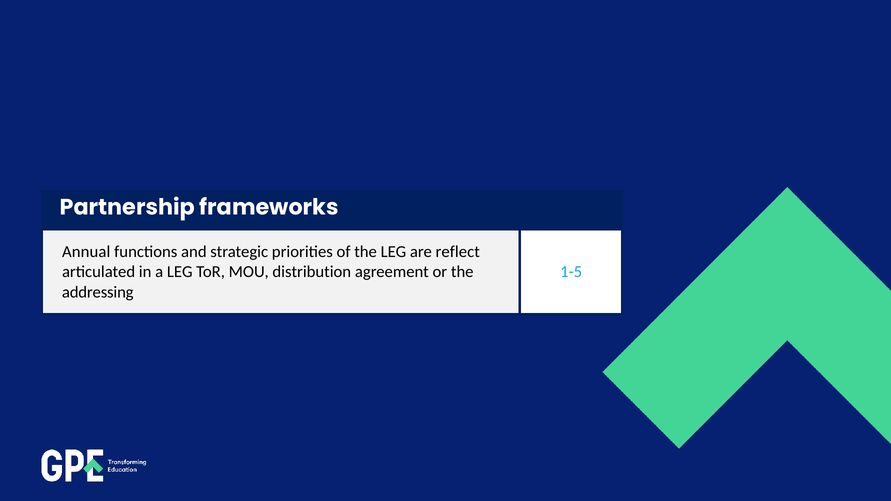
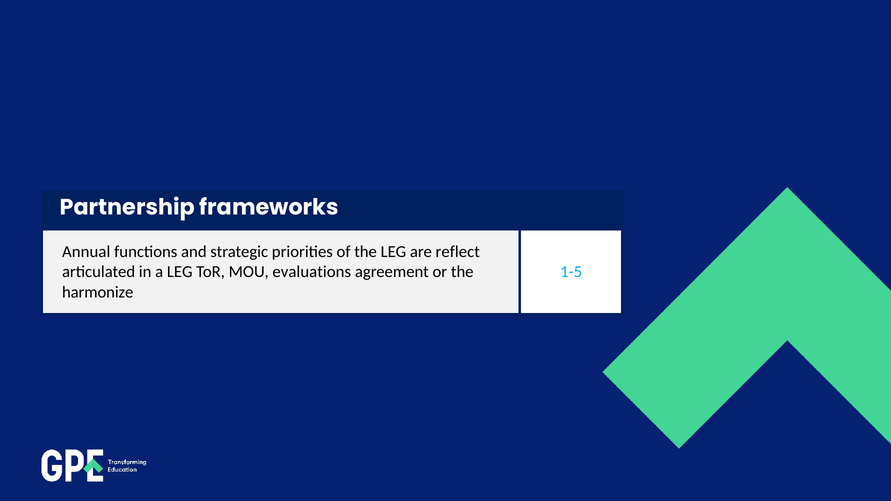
distribution: distribution -> evaluations
addressing: addressing -> harmonize
